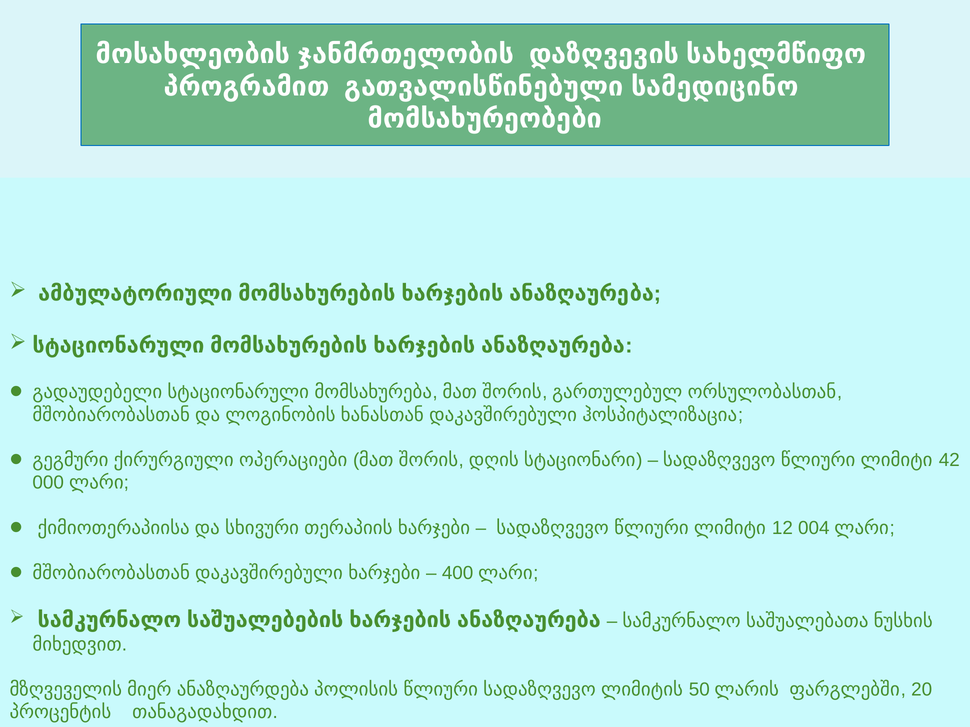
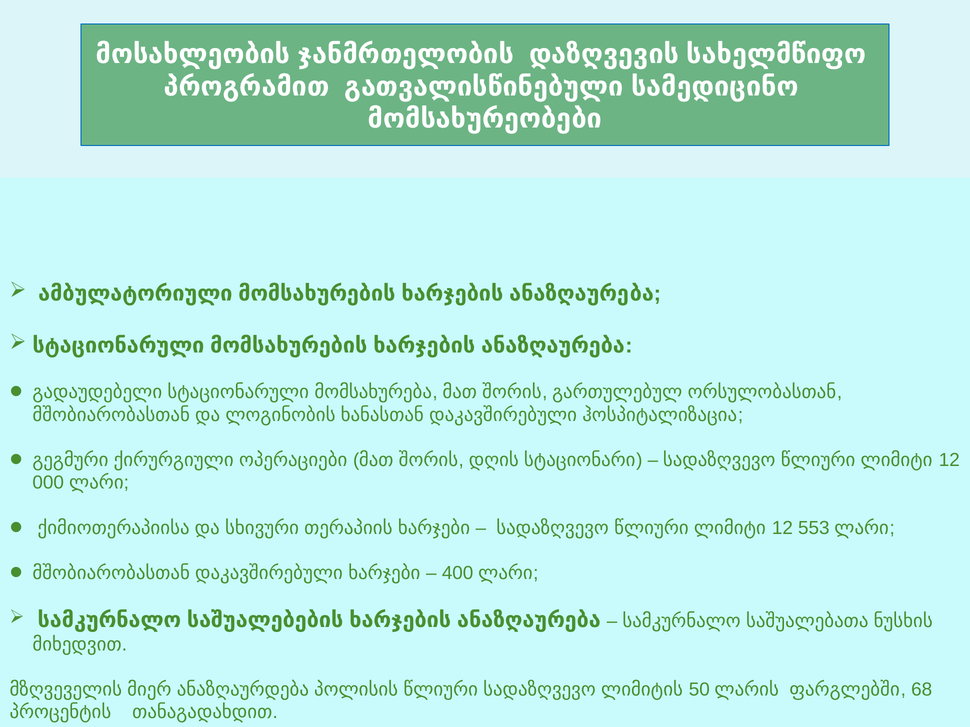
42 at (949, 460): 42 -> 12
004: 004 -> 553
20: 20 -> 68
